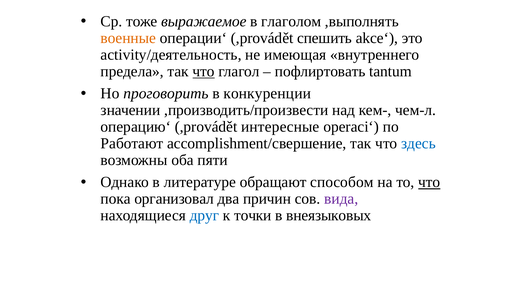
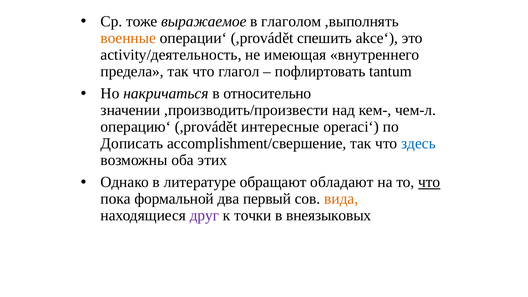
что at (204, 71) underline: present -> none
проговорить: проговорить -> накричаться
конкуренции: конкуренции -> относительно
Работают: Работают -> Дописать
пяти: пяти -> этих
способом: способом -> обладают
организовал: организовал -> формальной
причин: причин -> первый
вида colour: purple -> orange
друг colour: blue -> purple
